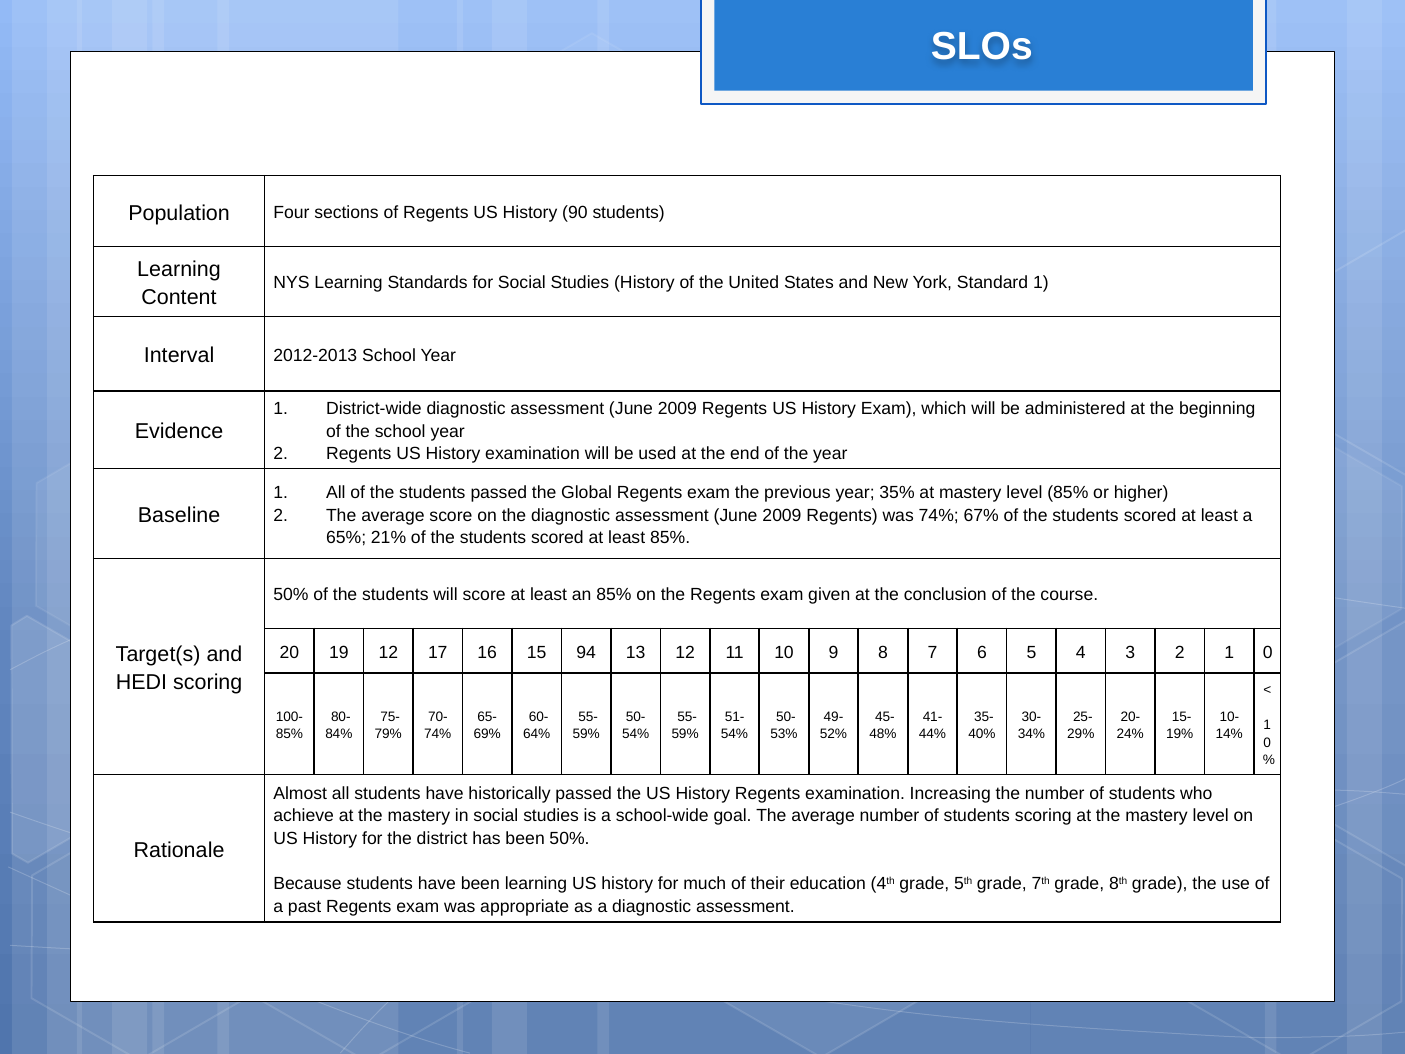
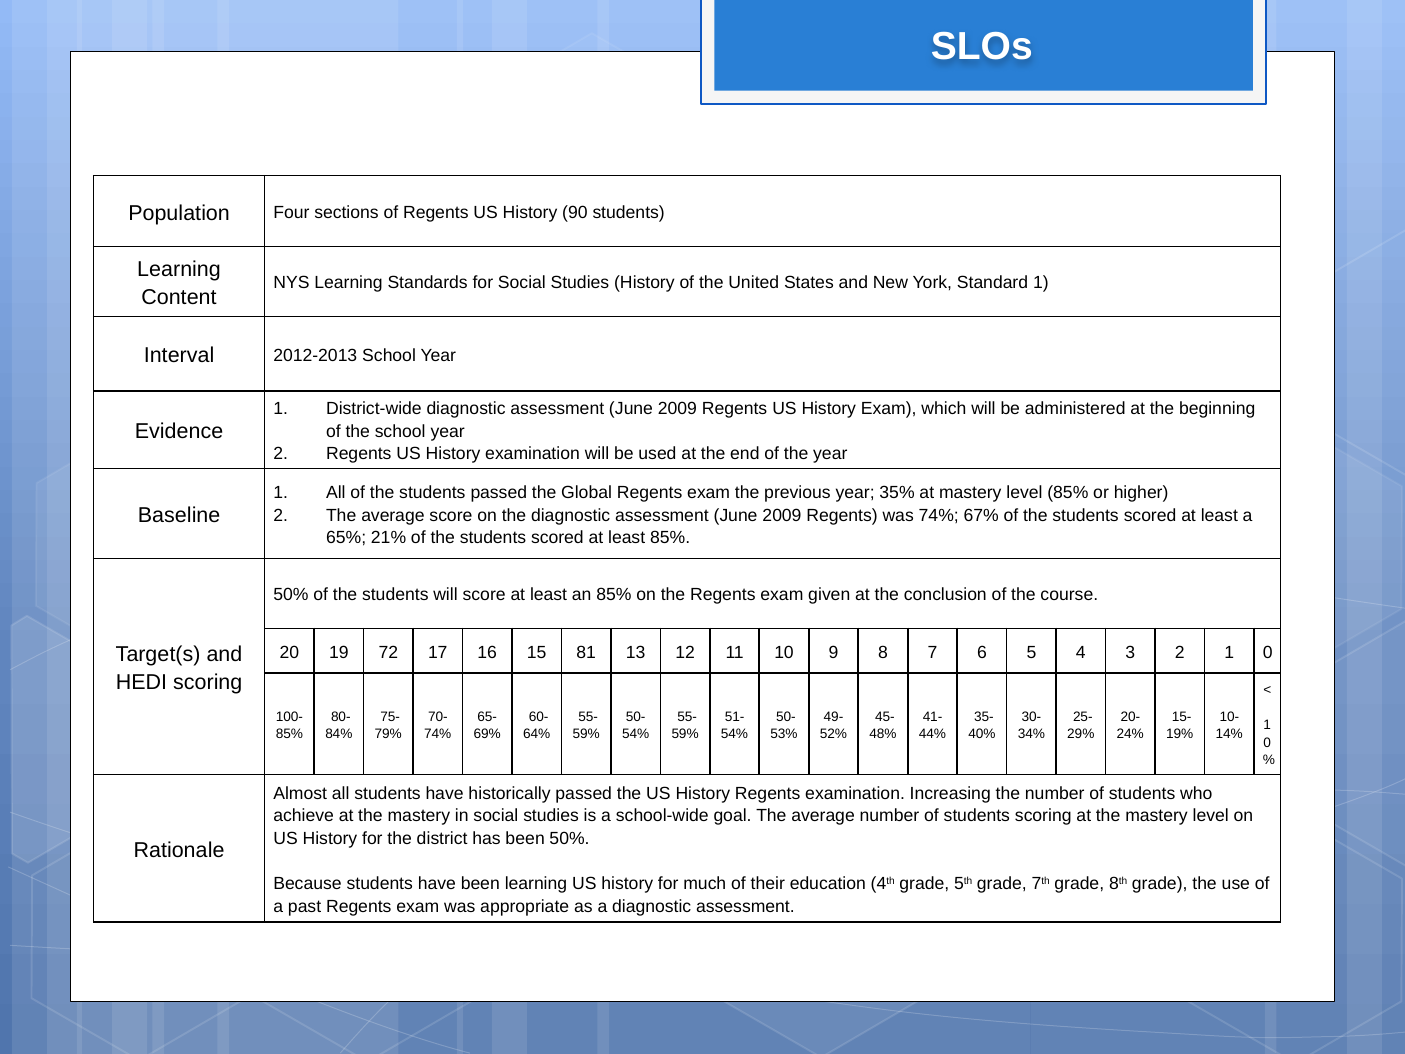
19 12: 12 -> 72
94: 94 -> 81
